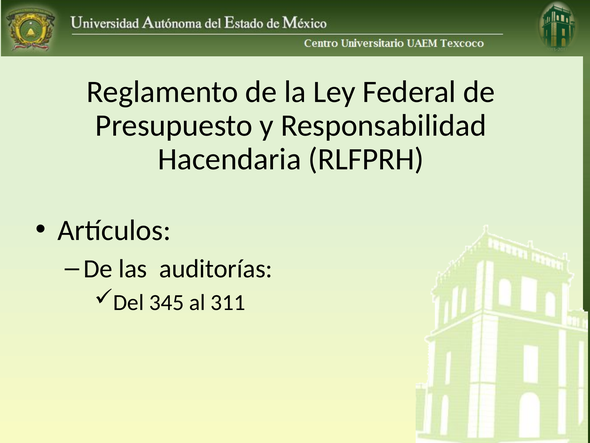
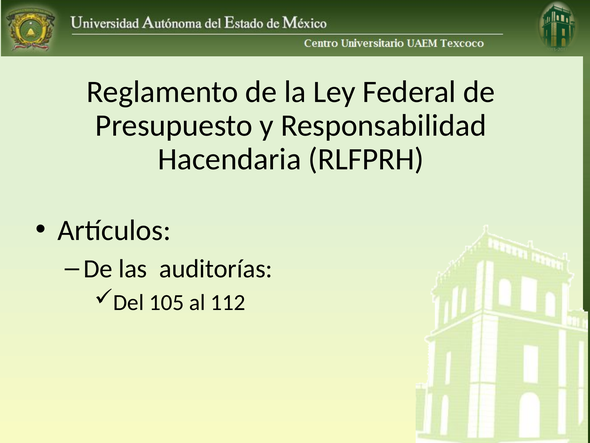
345: 345 -> 105
311: 311 -> 112
